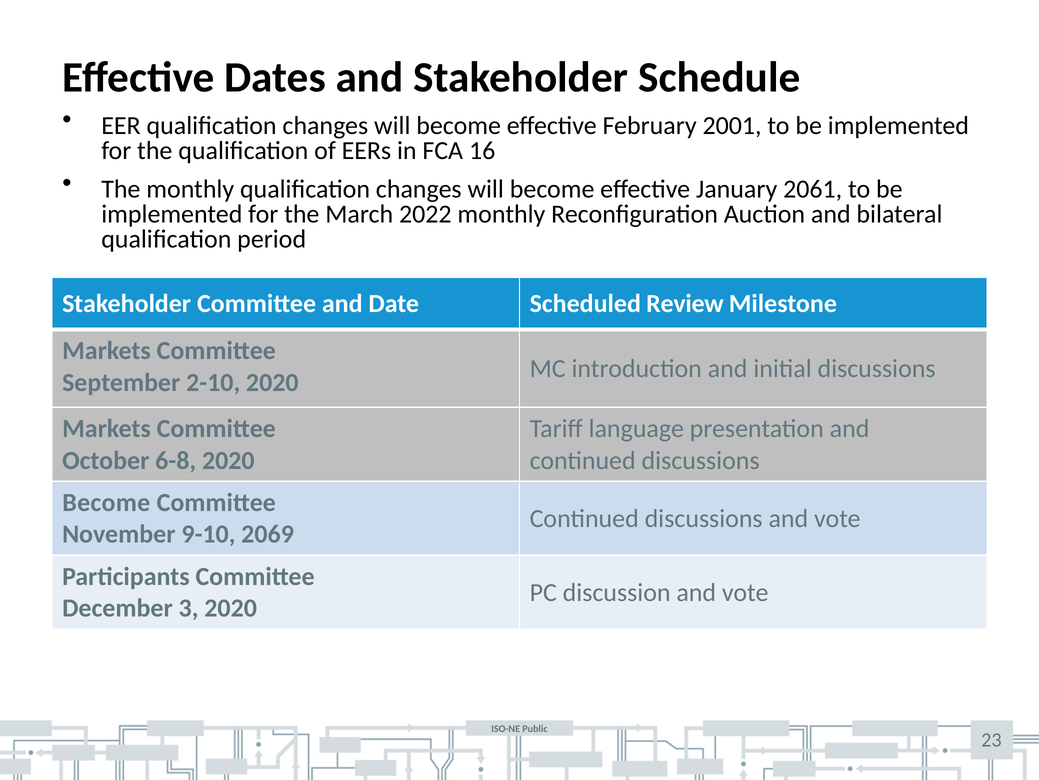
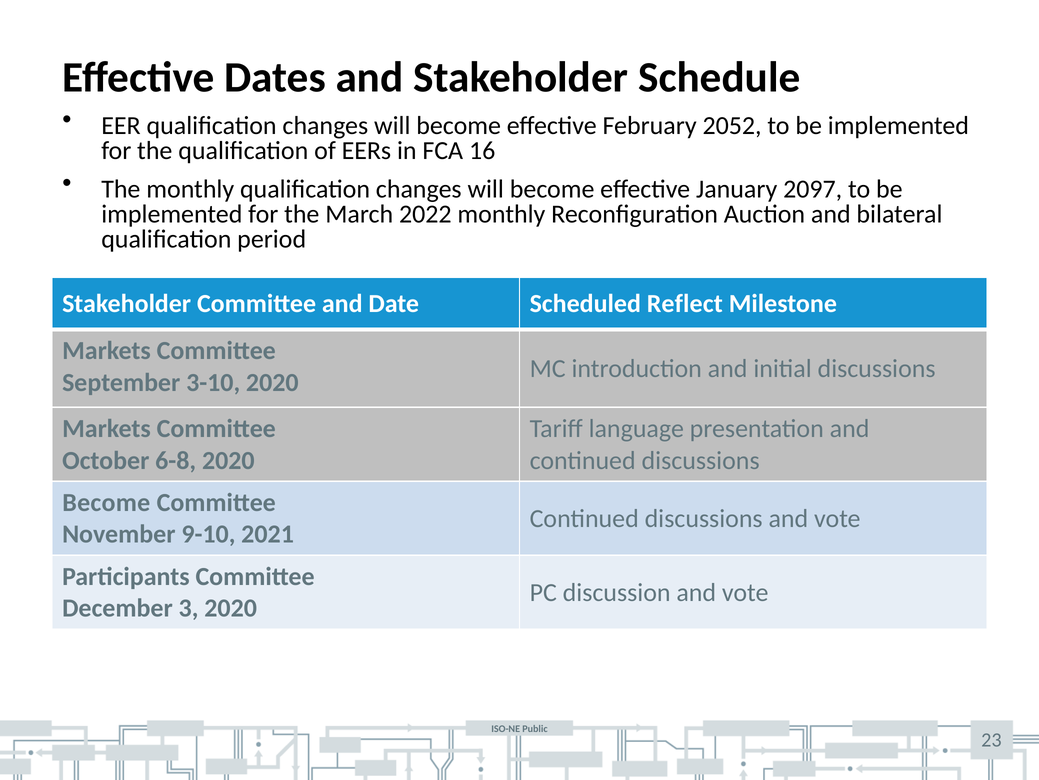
2001: 2001 -> 2052
2061: 2061 -> 2097
Review: Review -> Reflect
2-10: 2-10 -> 3-10
2069: 2069 -> 2021
